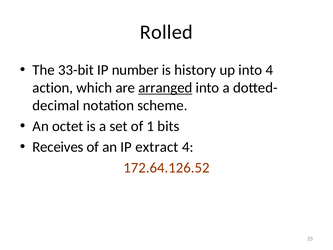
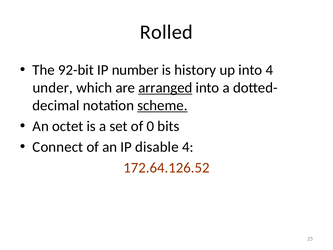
33-bit: 33-bit -> 92-bit
action: action -> under
scheme underline: none -> present
1: 1 -> 0
Receives: Receives -> Connect
extract: extract -> disable
